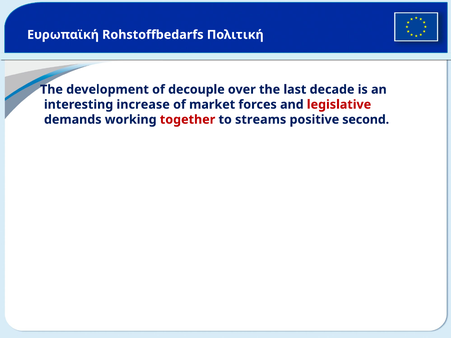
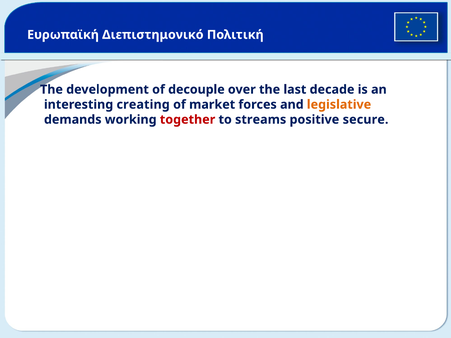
Rohstoffbedarfs: Rohstoffbedarfs -> Διεπιστημονικό
increase: increase -> creating
legislative colour: red -> orange
second: second -> secure
